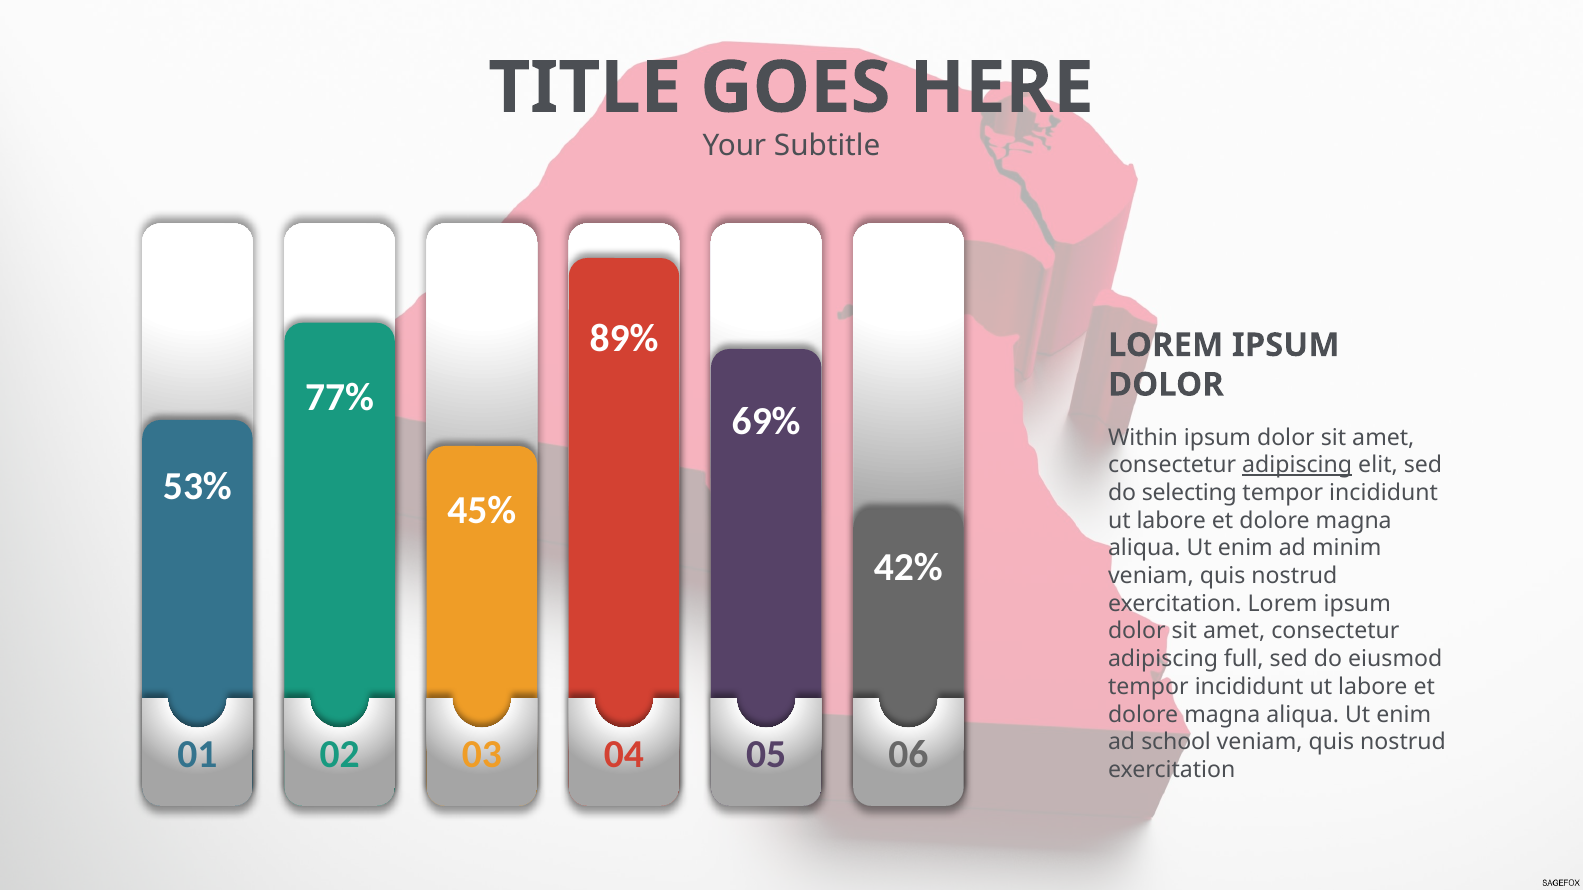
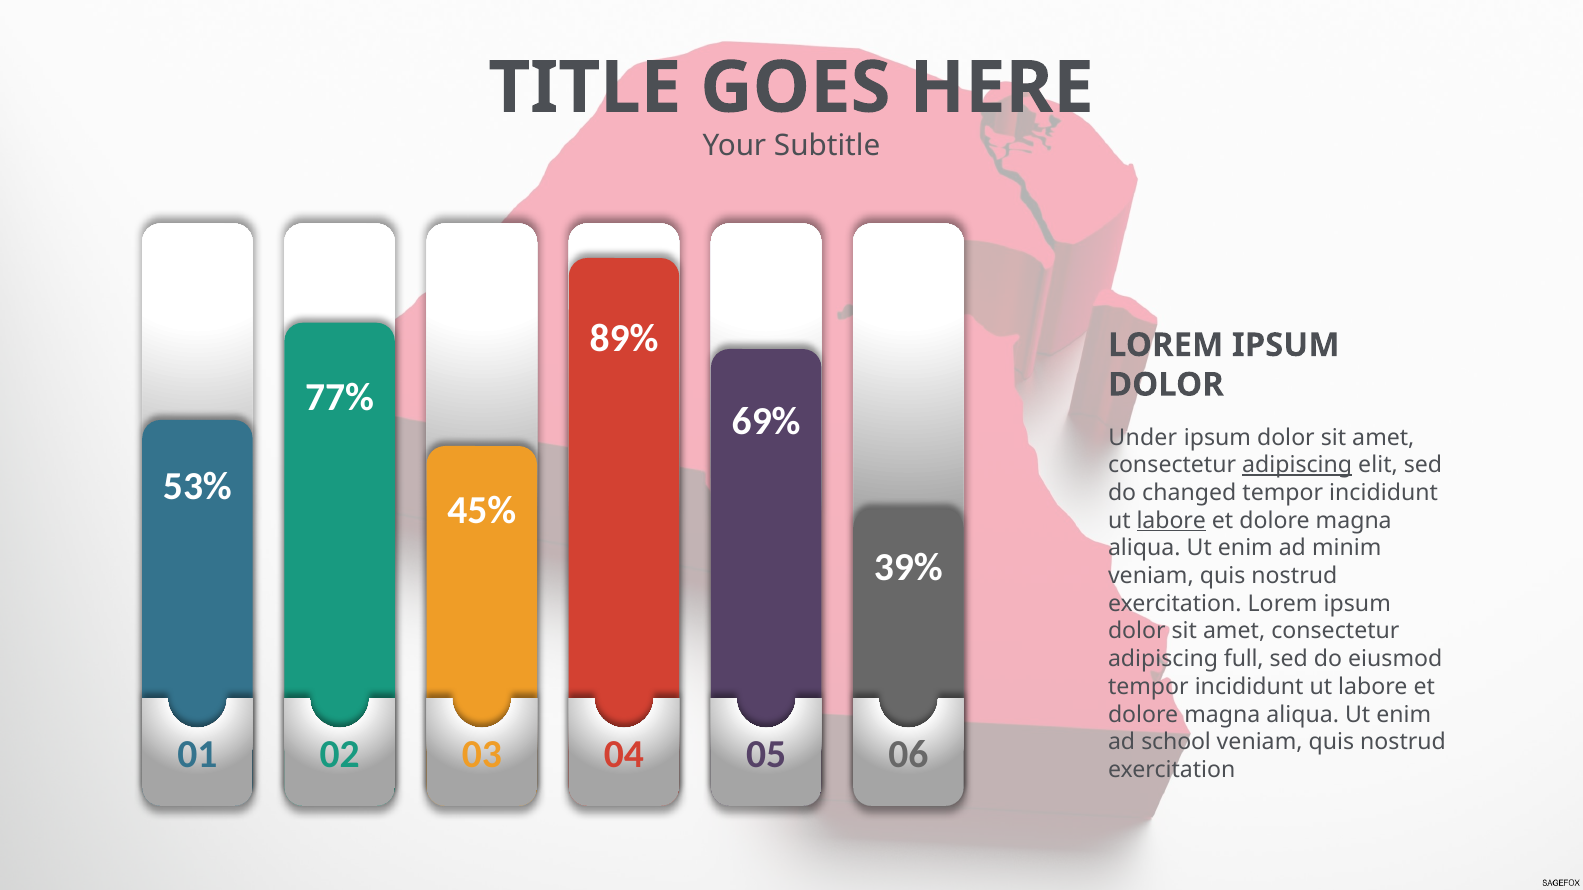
Within: Within -> Under
selecting: selecting -> changed
labore at (1171, 521) underline: none -> present
42%: 42% -> 39%
